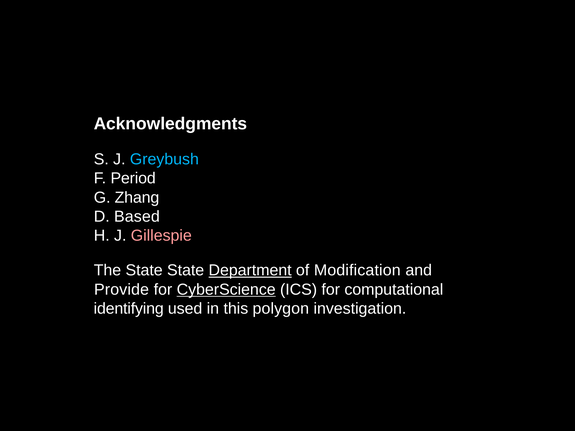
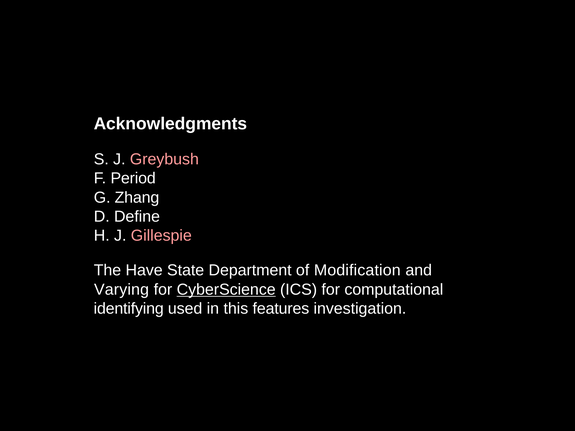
Greybush colour: light blue -> pink
Based: Based -> Define
The State: State -> Have
Department underline: present -> none
Provide: Provide -> Varying
polygon: polygon -> features
